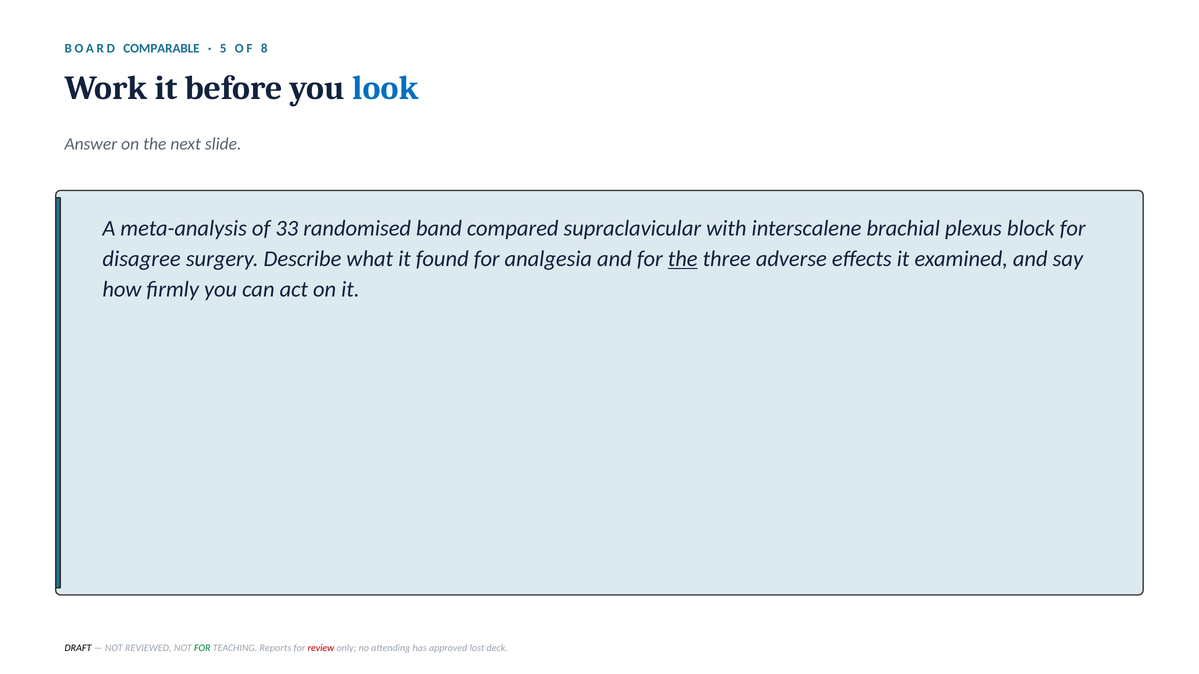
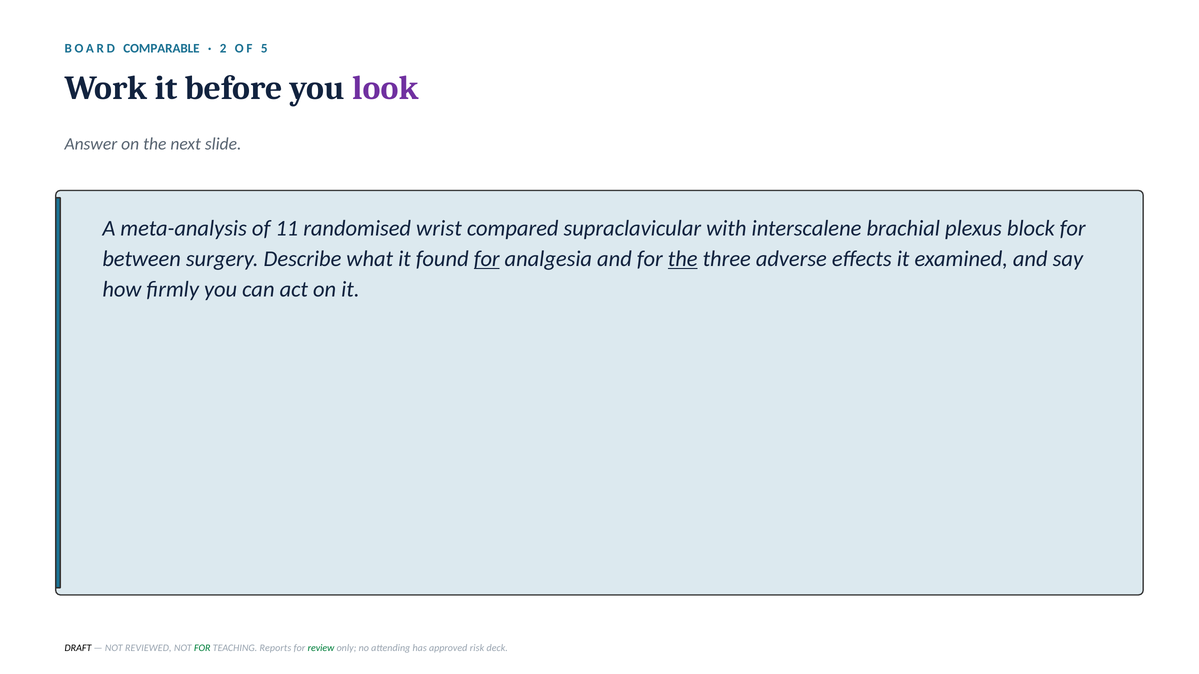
5: 5 -> 2
8: 8 -> 5
look colour: blue -> purple
33: 33 -> 11
band: band -> wrist
disagree: disagree -> between
for at (487, 259) underline: none -> present
review colour: red -> green
lost: lost -> risk
